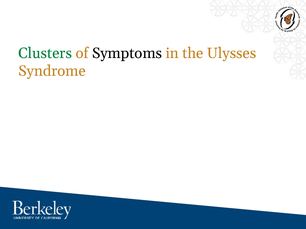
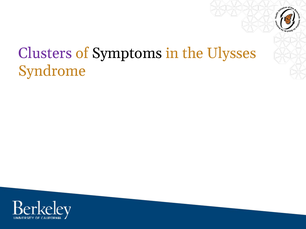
Clusters colour: green -> purple
